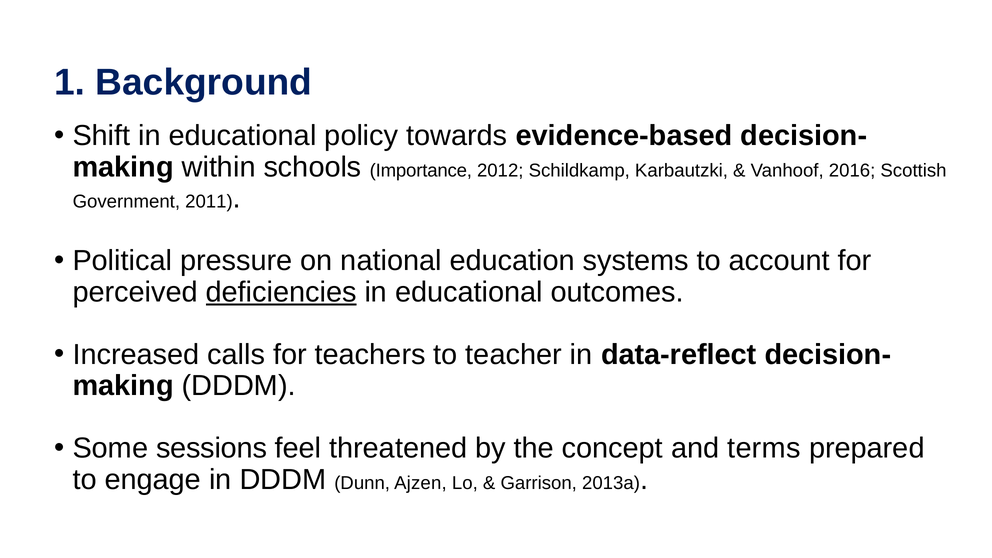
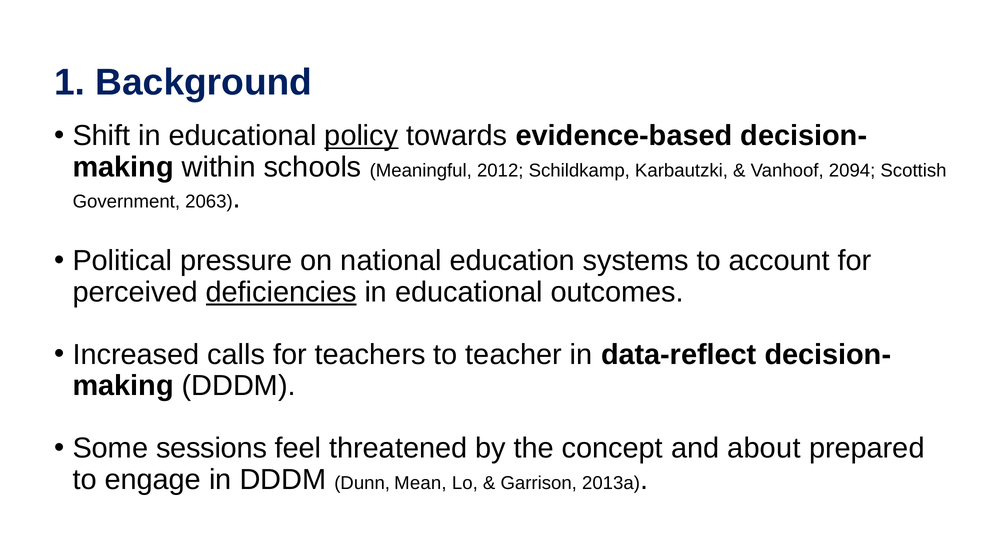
policy underline: none -> present
Importance: Importance -> Meaningful
2016: 2016 -> 2094
2011: 2011 -> 2063
terms: terms -> about
Ajzen: Ajzen -> Mean
